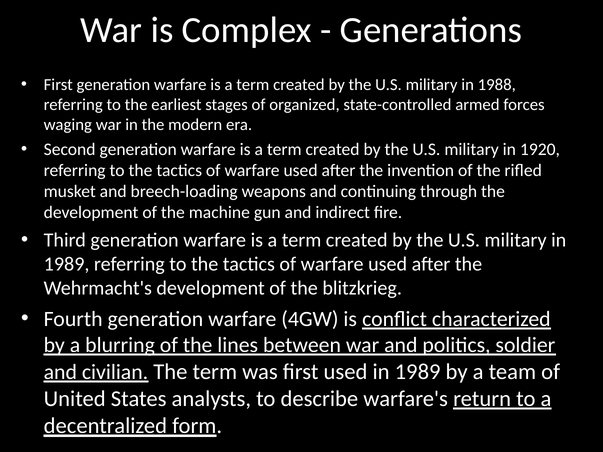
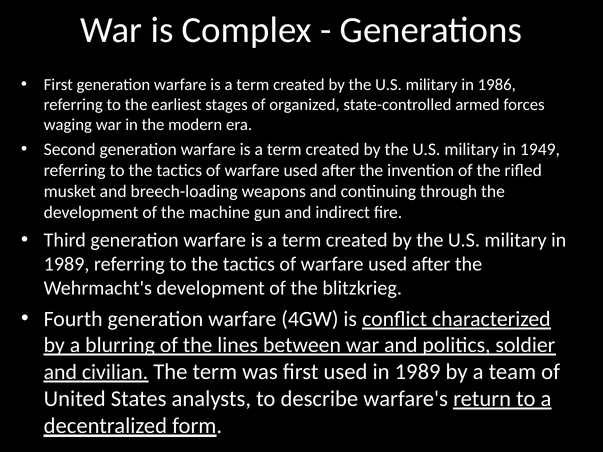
1988: 1988 -> 1986
1920: 1920 -> 1949
